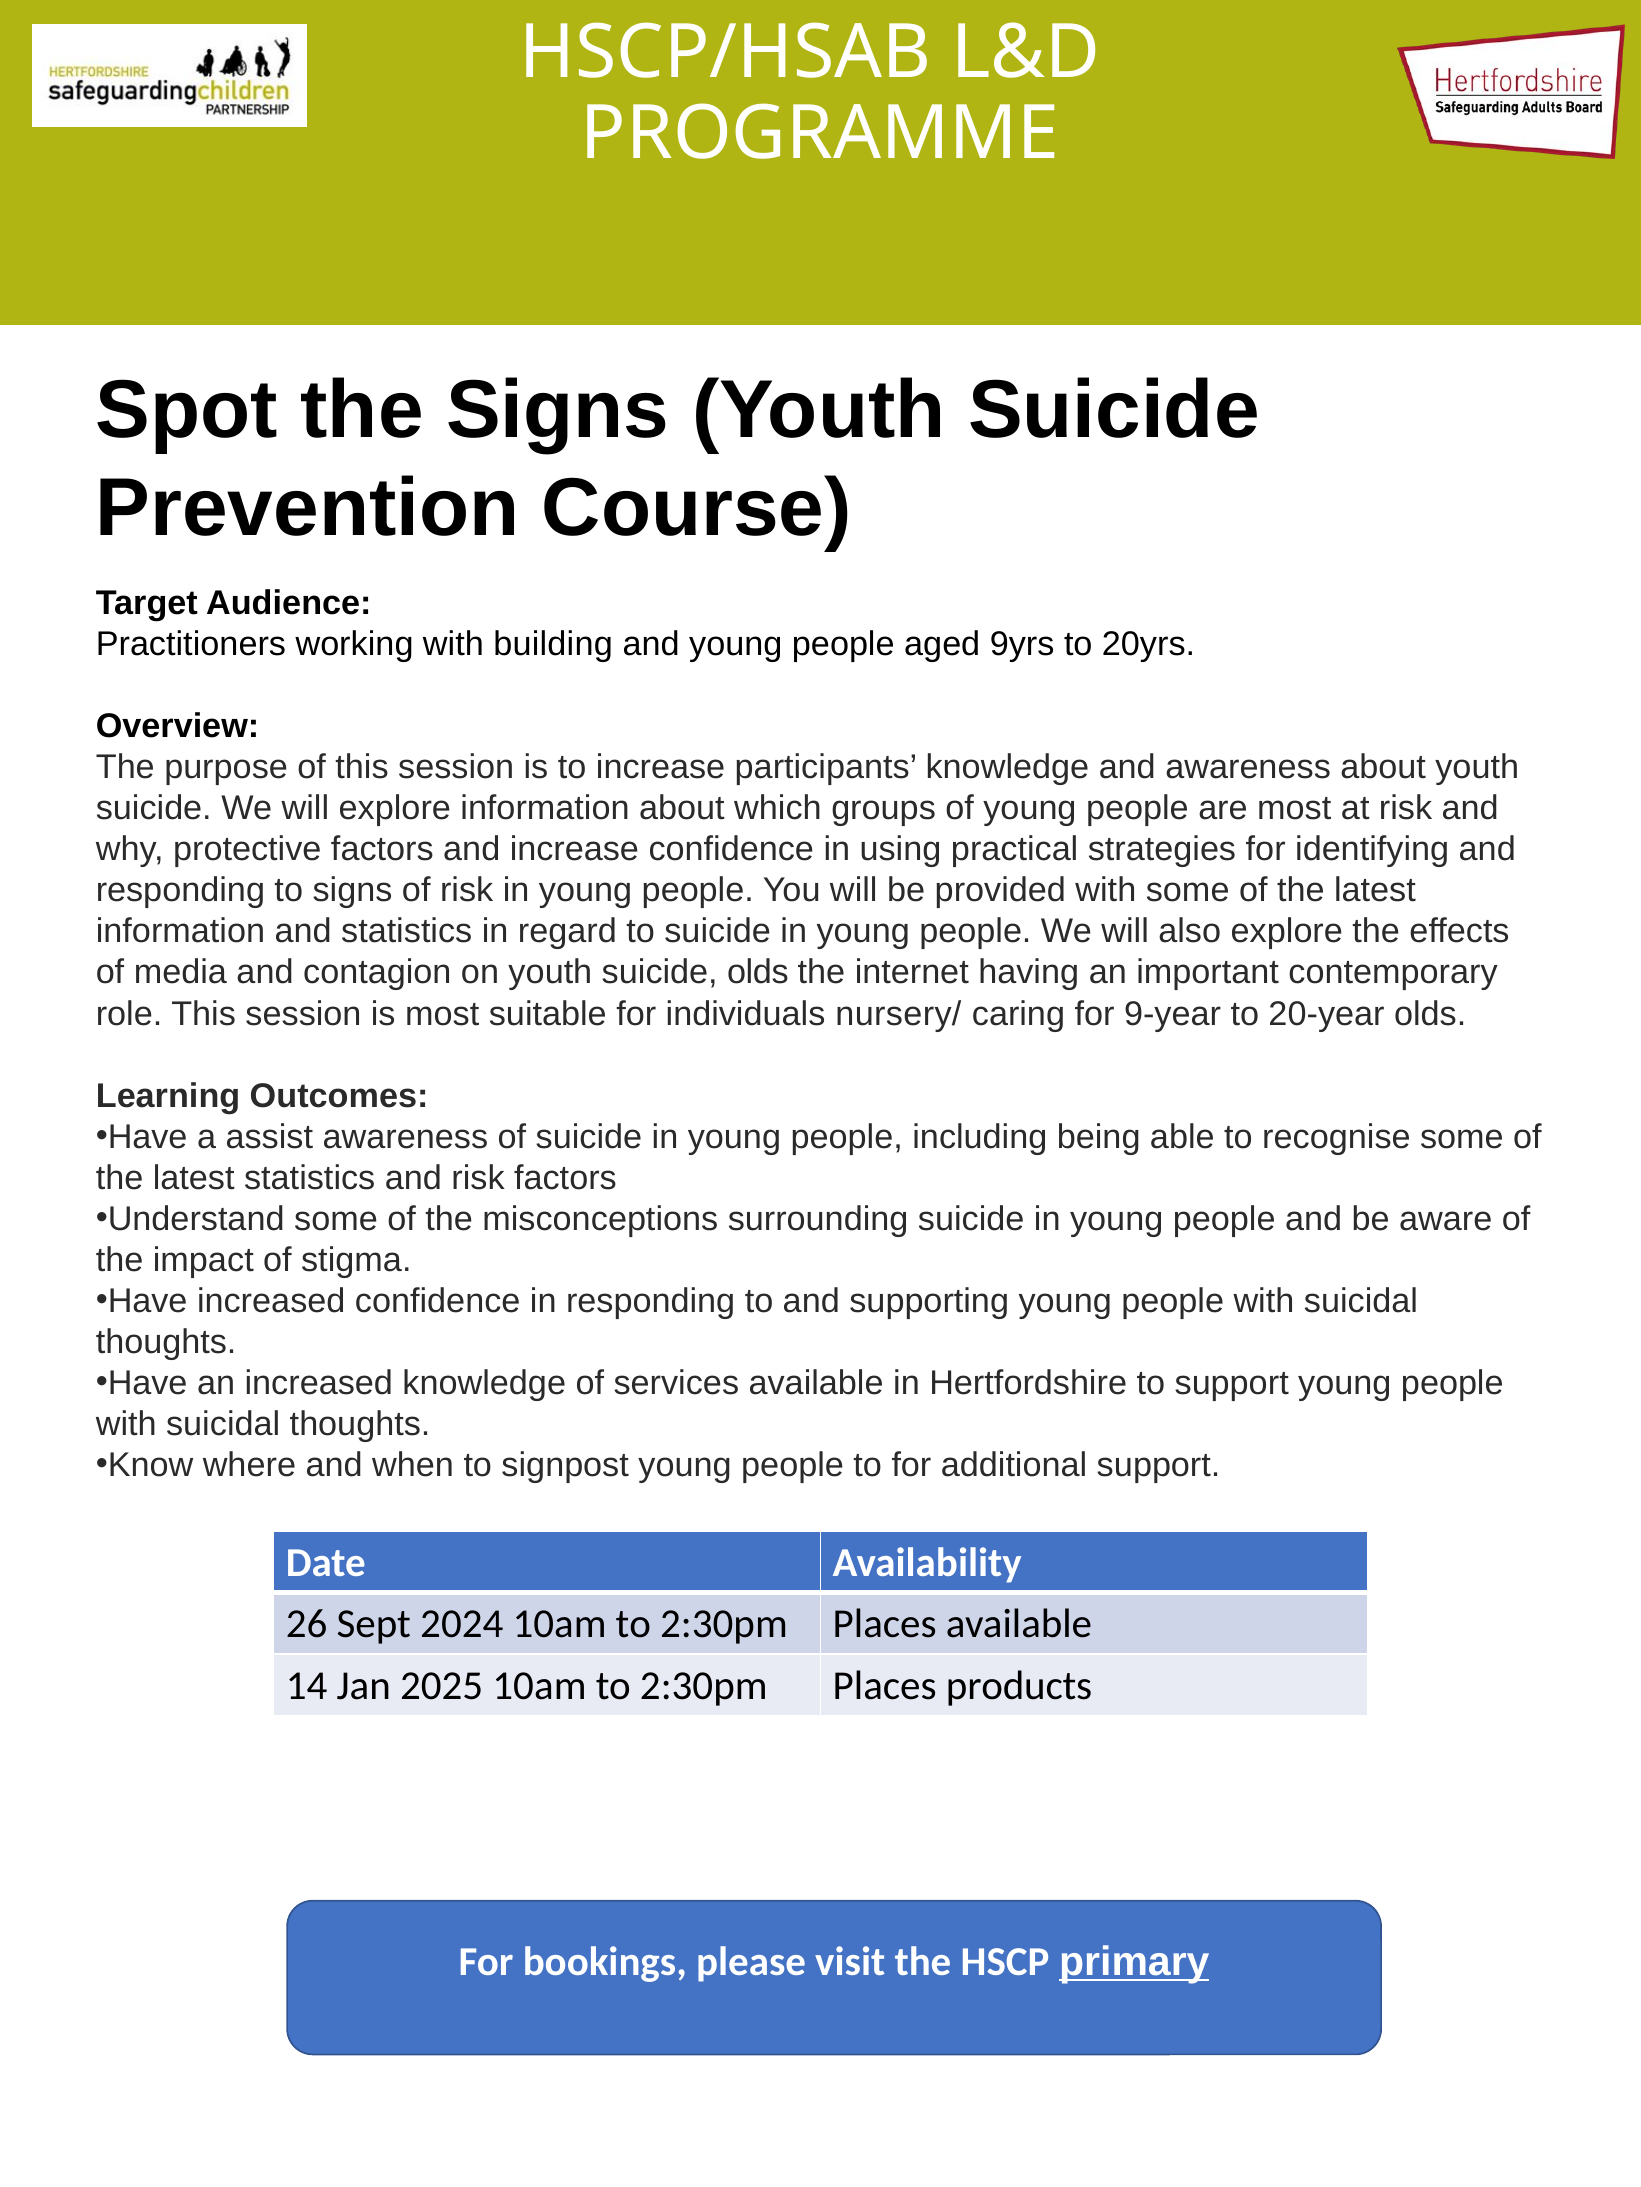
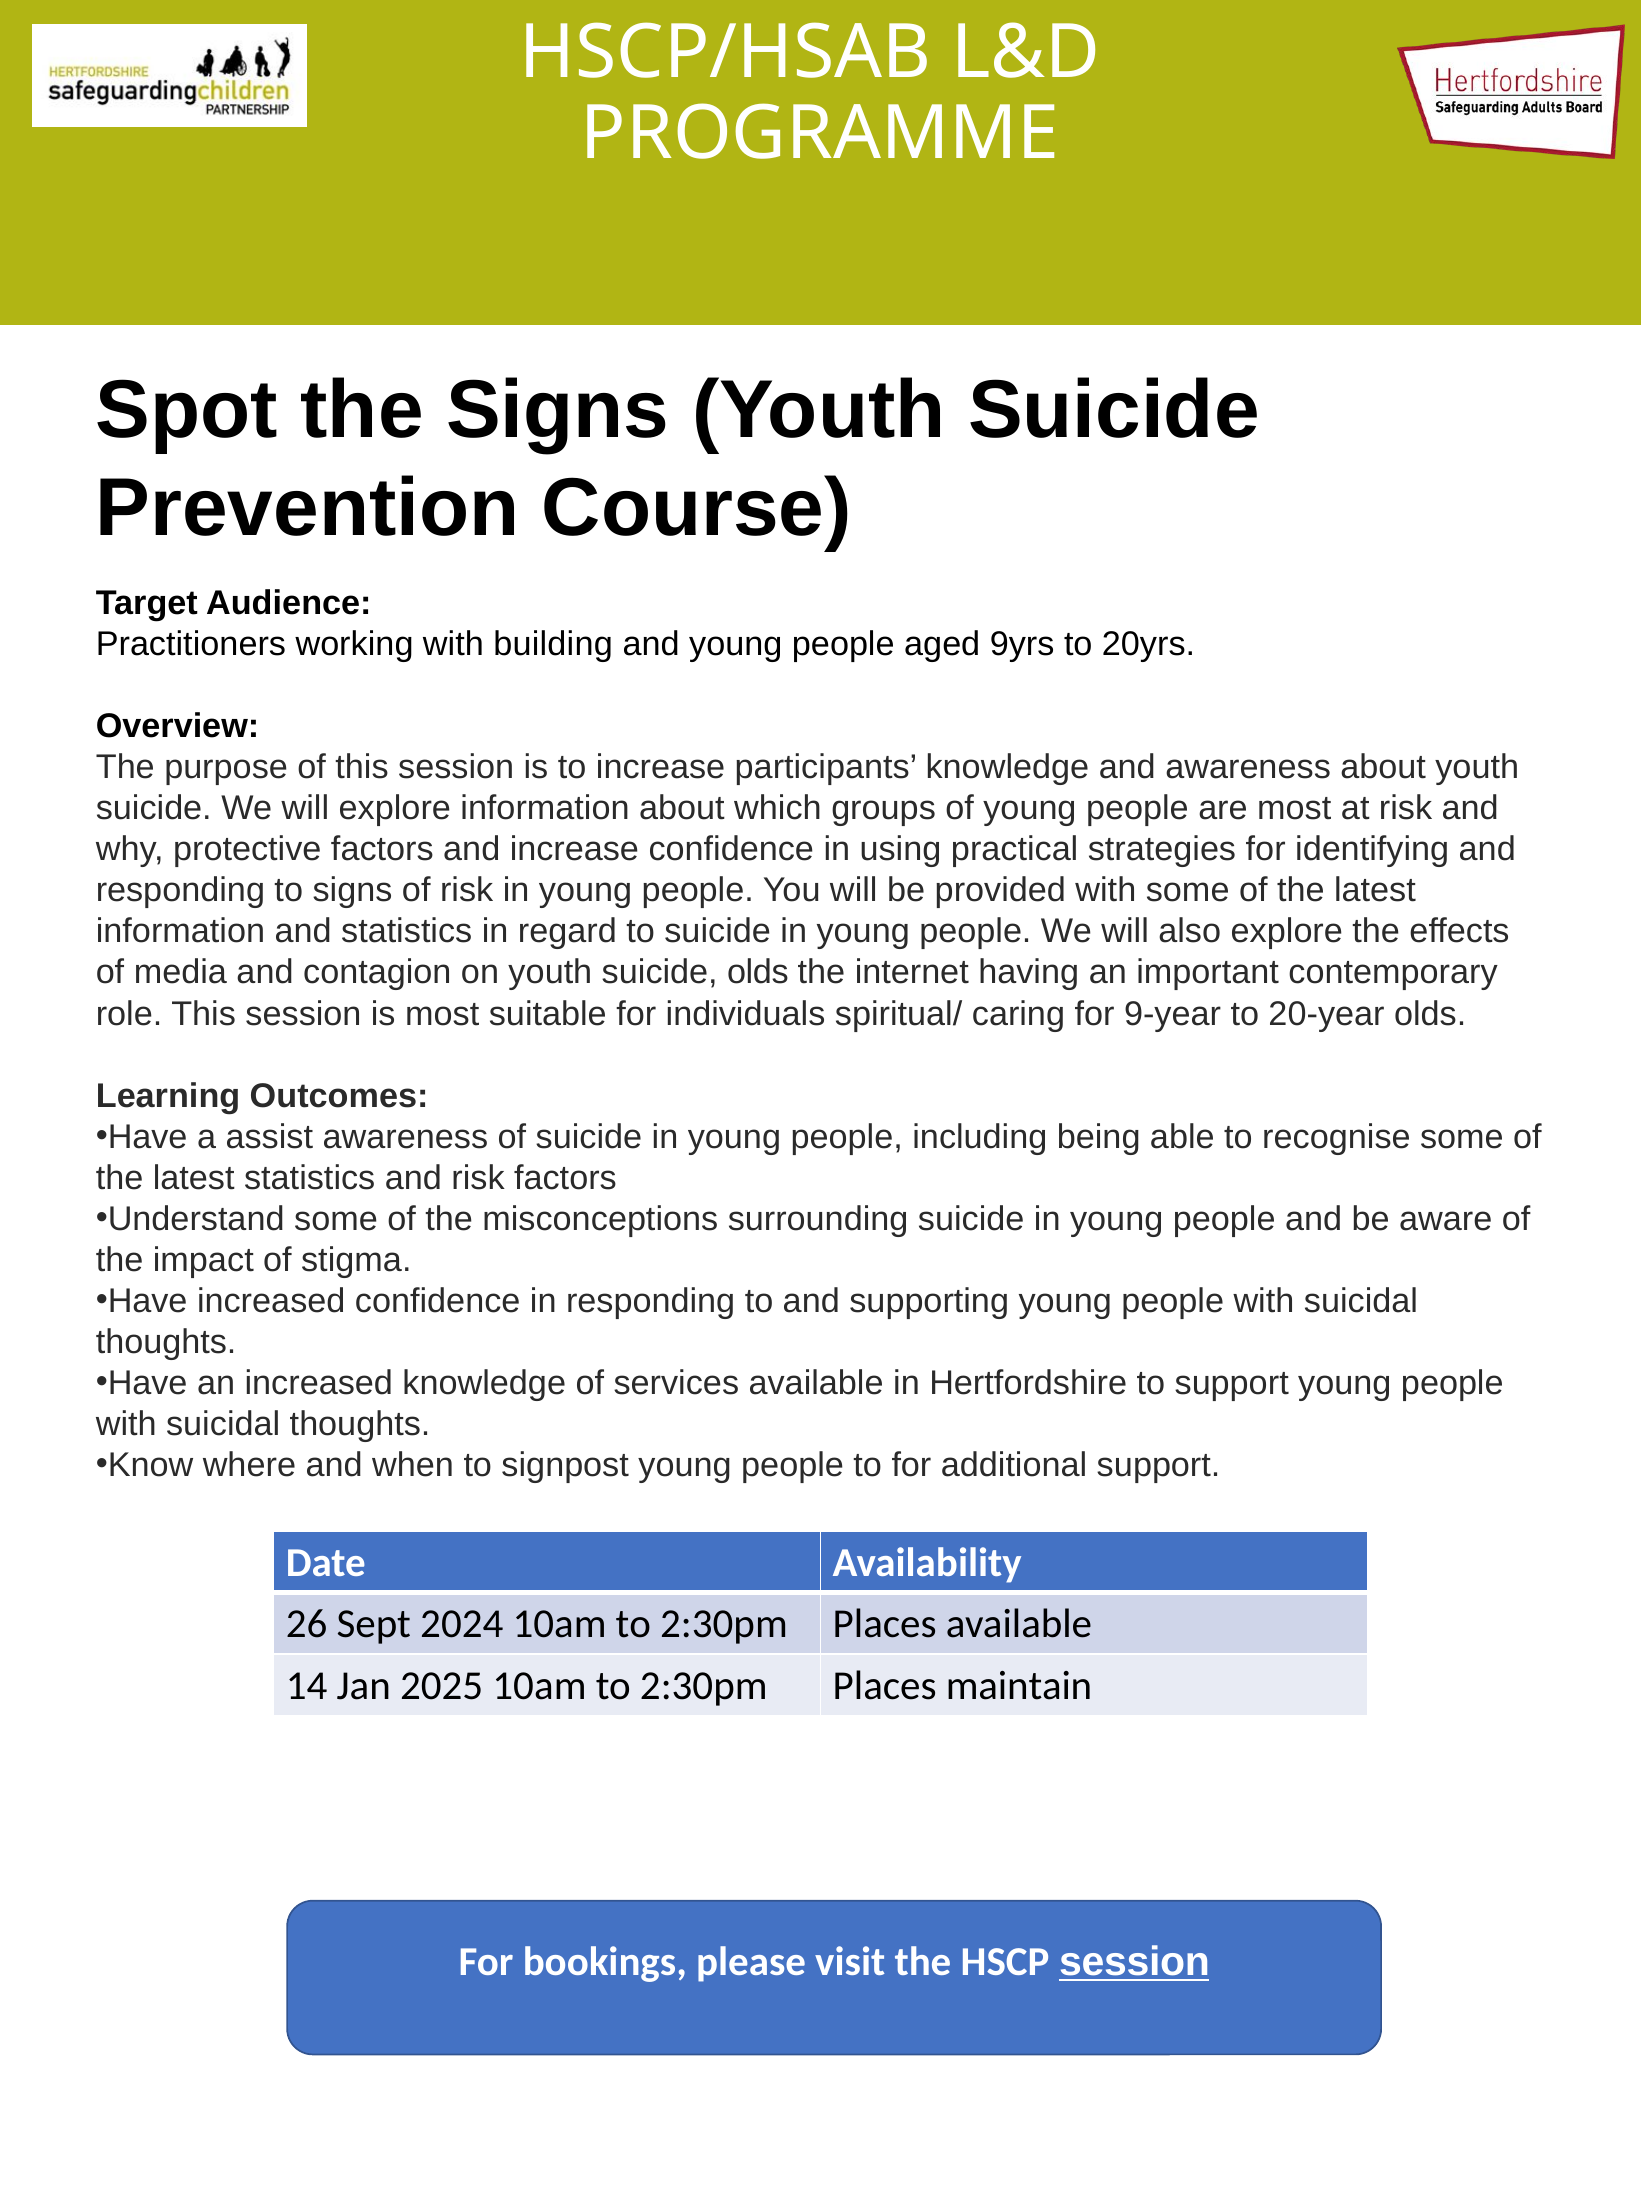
nursery/: nursery/ -> spiritual/
products: products -> maintain
HSCP primary: primary -> session
